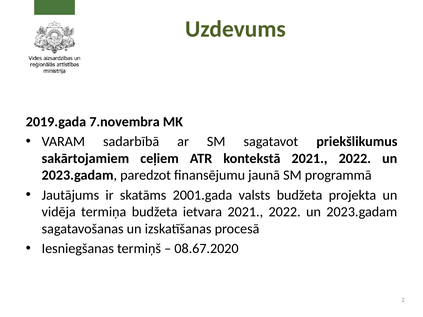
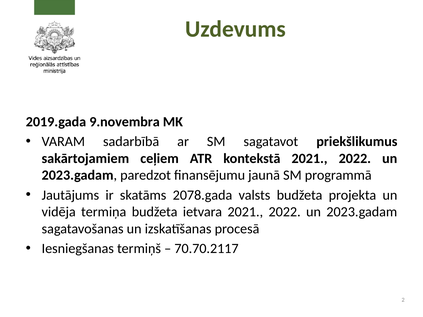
7.novembra: 7.novembra -> 9.novembra
2001.gada: 2001.gada -> 2078.gada
08.67.2020: 08.67.2020 -> 70.70.2117
